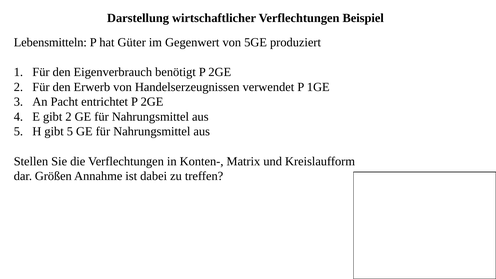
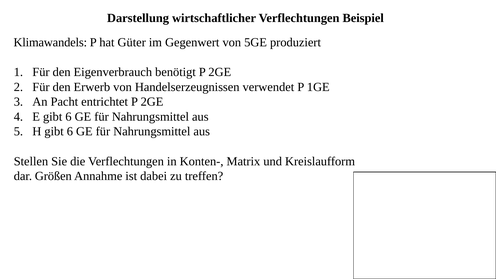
Lebensmitteln: Lebensmitteln -> Klimawandels
E gibt 2: 2 -> 6
H gibt 5: 5 -> 6
